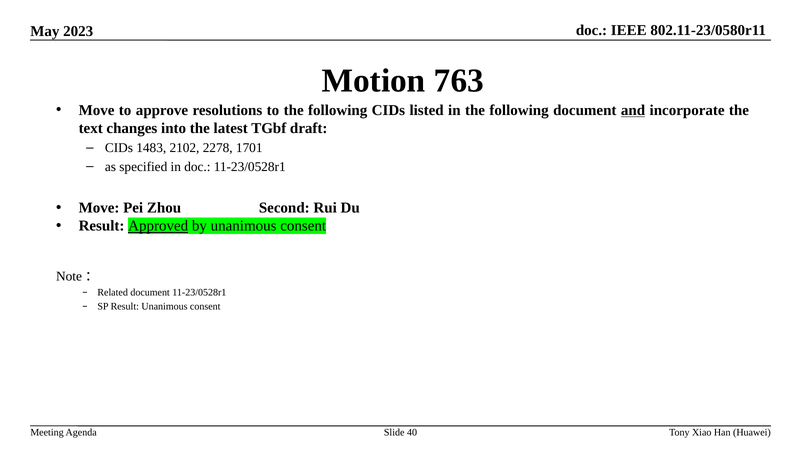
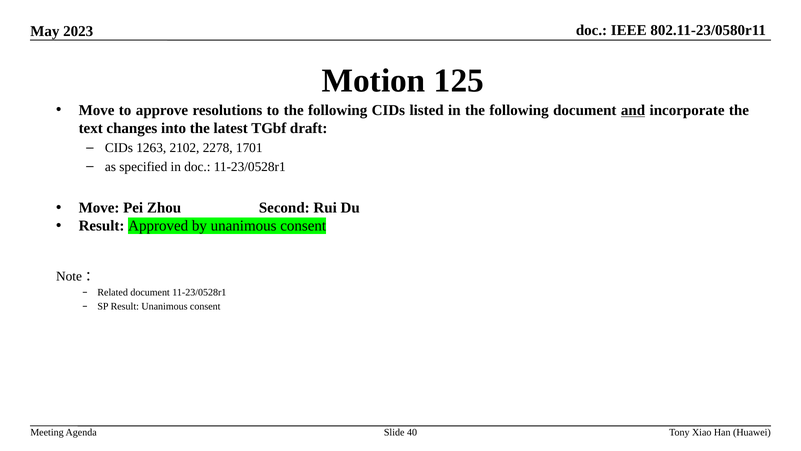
763: 763 -> 125
1483: 1483 -> 1263
Approved underline: present -> none
